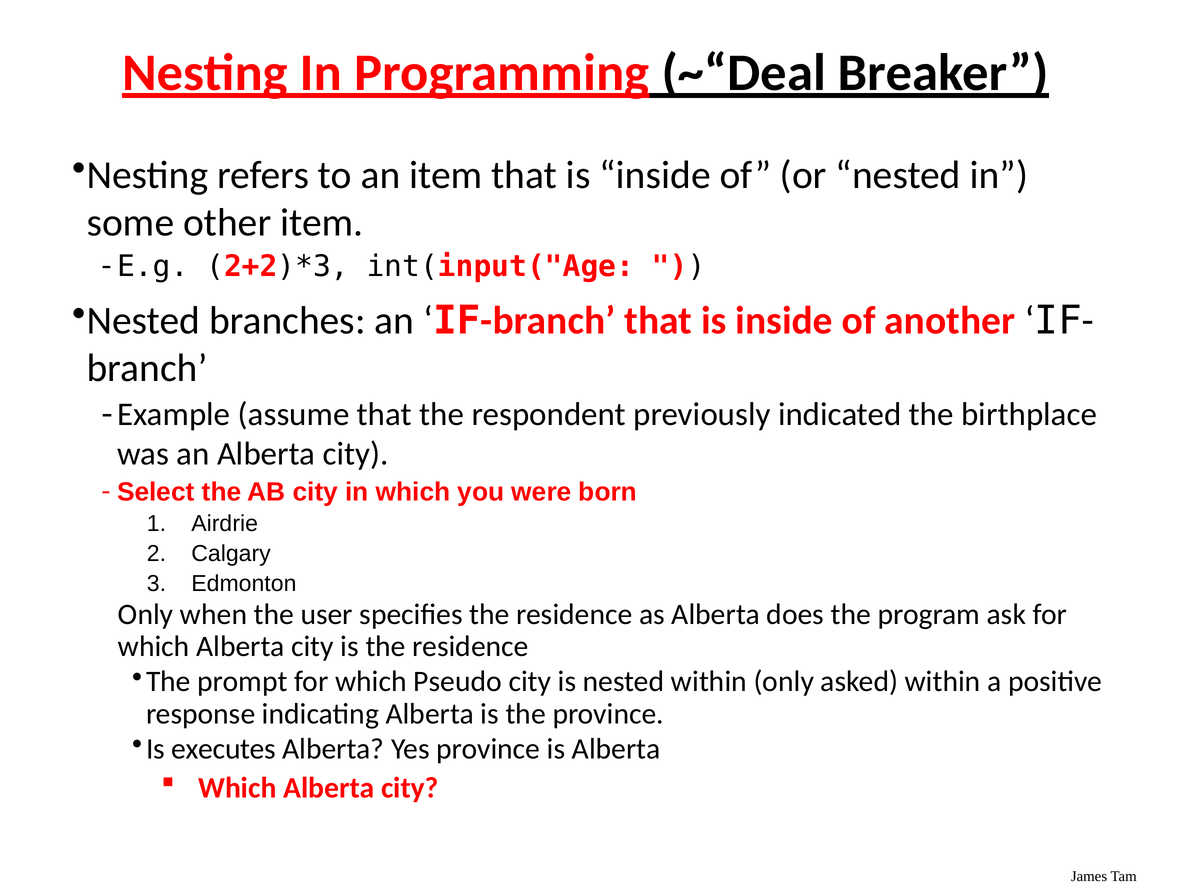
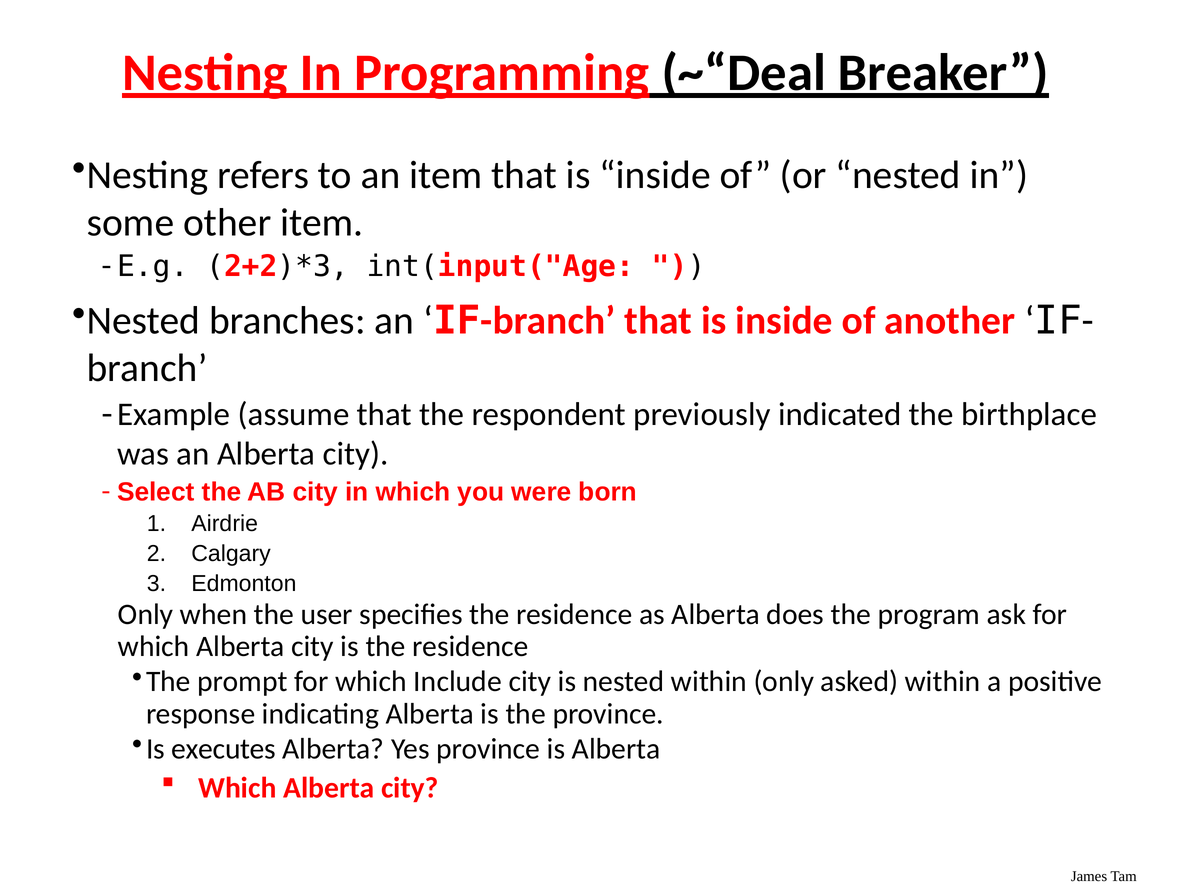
Pseudo: Pseudo -> Include
